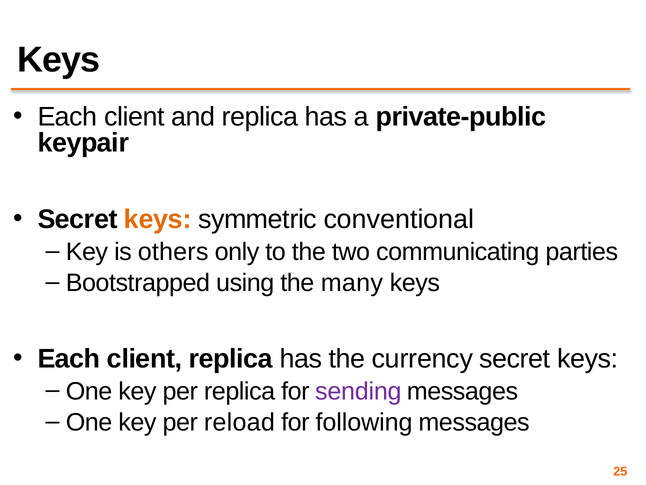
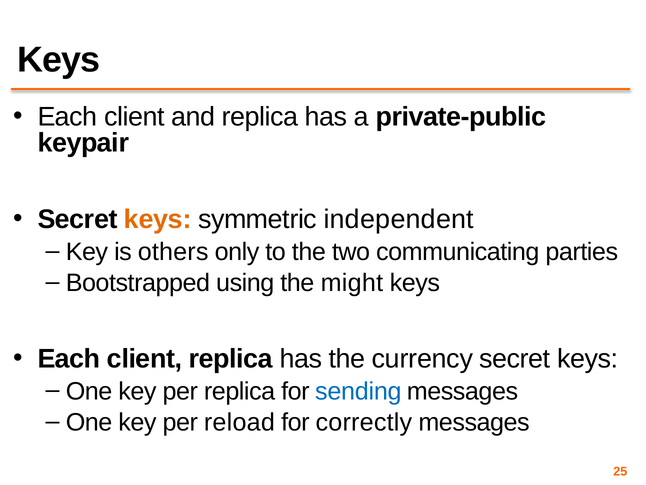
conventional: conventional -> independent
many: many -> might
sending colour: purple -> blue
following: following -> correctly
